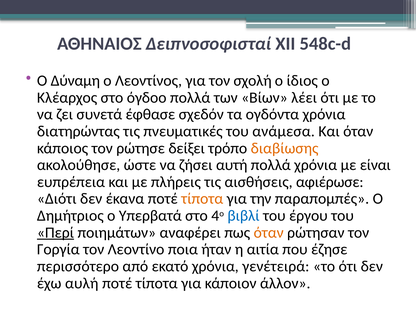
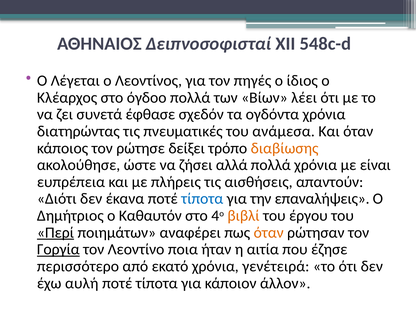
Δύναμη: Δύναμη -> Λέγεται
σχολή: σχολή -> πηγές
αυτή: αυτή -> αλλά
αφιέρωσε: αφιέρωσε -> απαντούν
τίποτα at (202, 199) colour: orange -> blue
παραπομπές: παραπομπές -> επαναλήψεις
Υπερβατά: Υπερβατά -> Καθαυτόν
βιβλί colour: blue -> orange
Γοργία underline: none -> present
